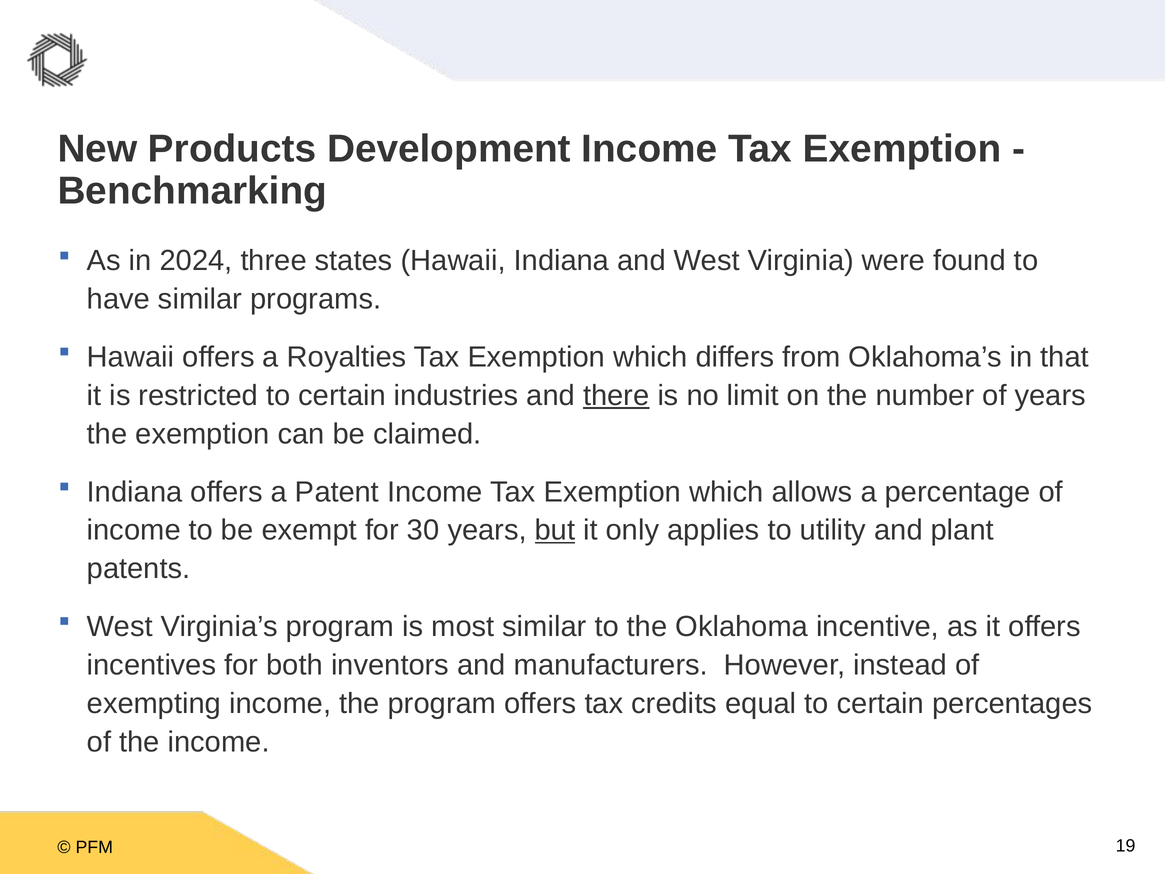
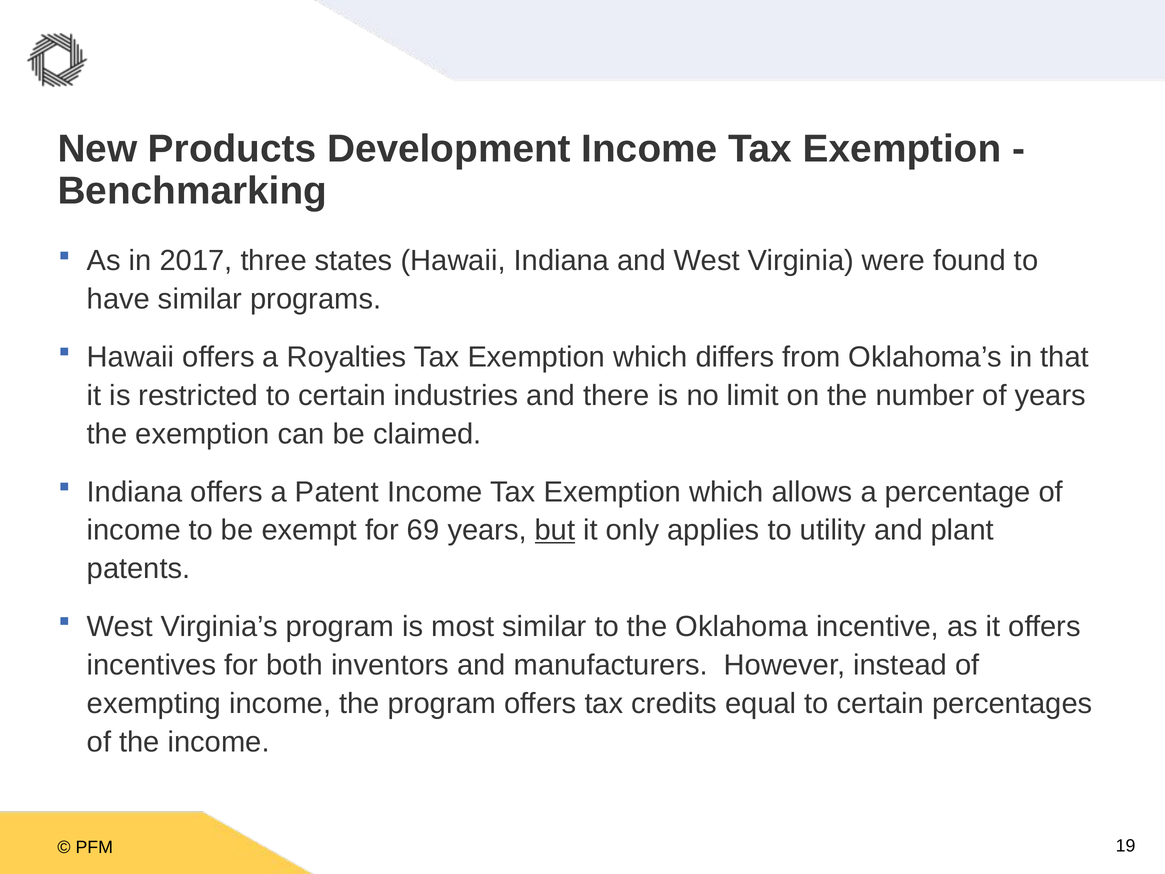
2024: 2024 -> 2017
there underline: present -> none
30: 30 -> 69
